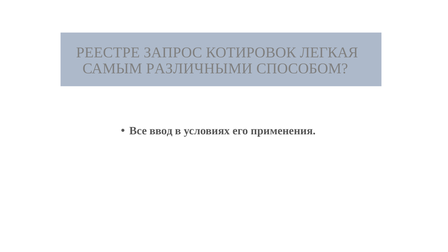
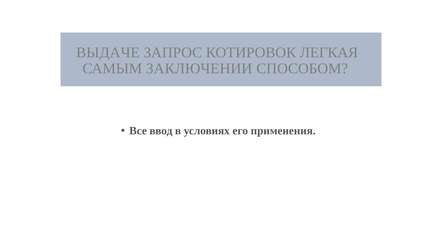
РЕЕСТРЕ: РЕЕСТРЕ -> ВЫДАЧЕ
РАЗЛИЧНЫМИ: РАЗЛИЧНЫМИ -> ЗАКЛЮЧЕНИИ
